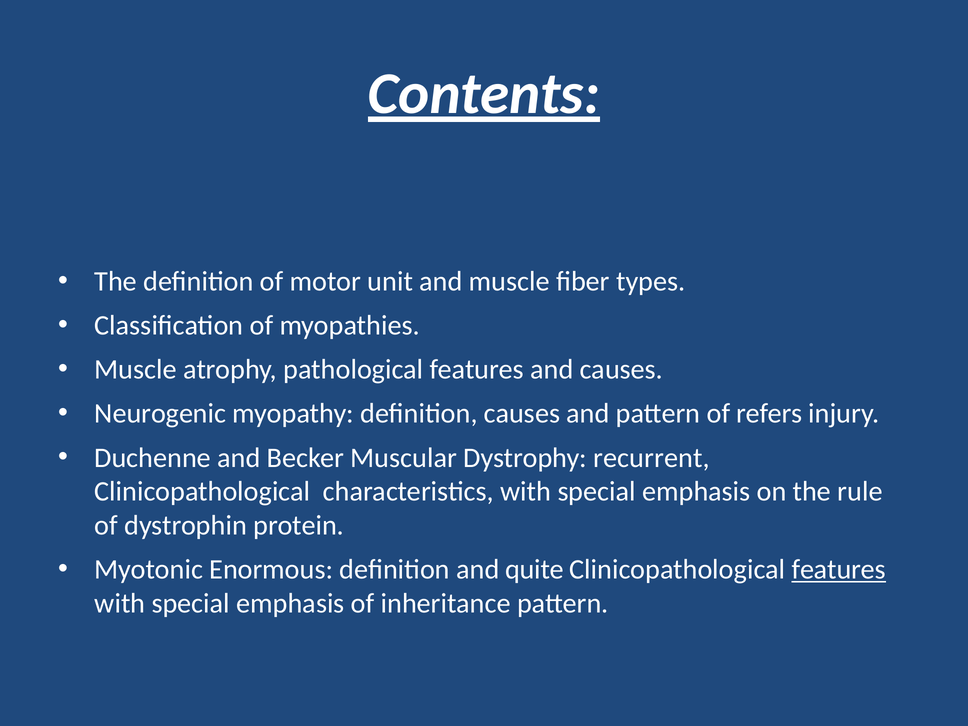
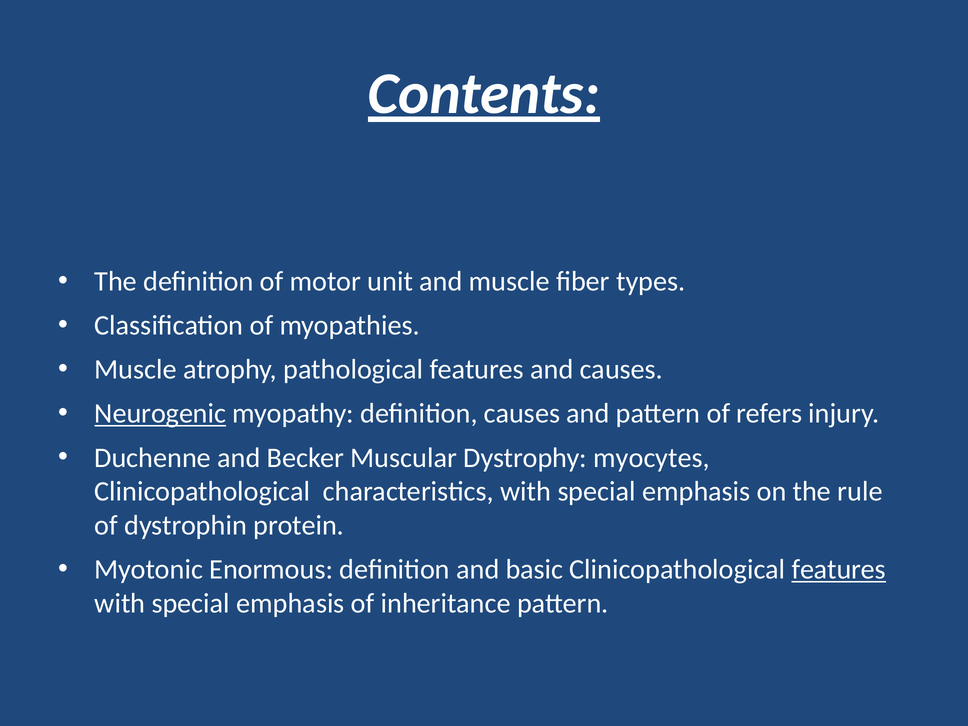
Neurogenic underline: none -> present
recurrent: recurrent -> myocytes
quite: quite -> basic
